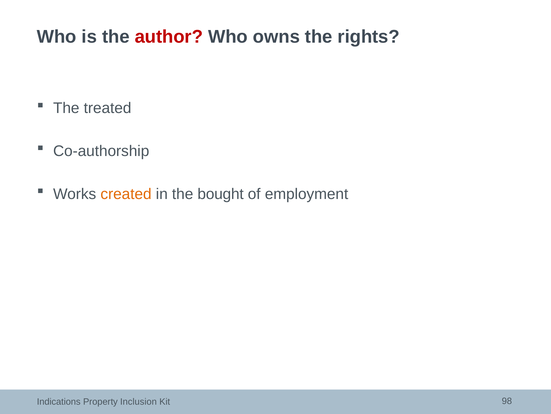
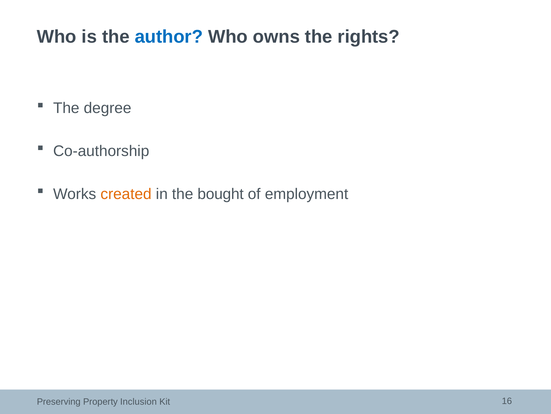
author colour: red -> blue
treated: treated -> degree
Indications: Indications -> Preserving
98: 98 -> 16
